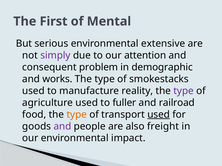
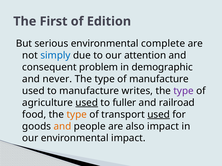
Mental: Mental -> Edition
extensive: extensive -> complete
simply colour: purple -> blue
works: works -> never
of smokestacks: smokestacks -> manufacture
reality: reality -> writes
used at (87, 103) underline: none -> present
and at (62, 127) colour: purple -> orange
also freight: freight -> impact
